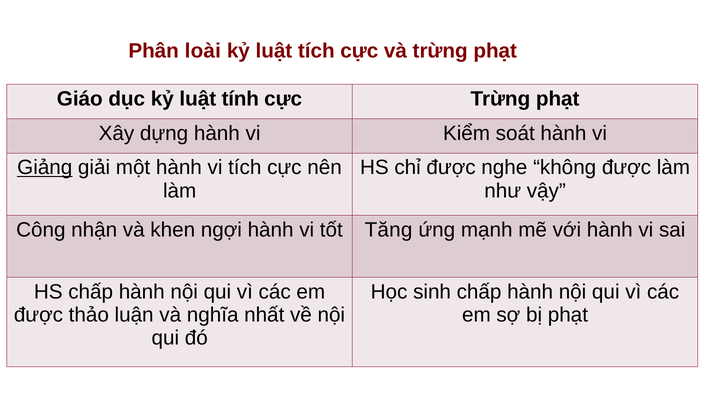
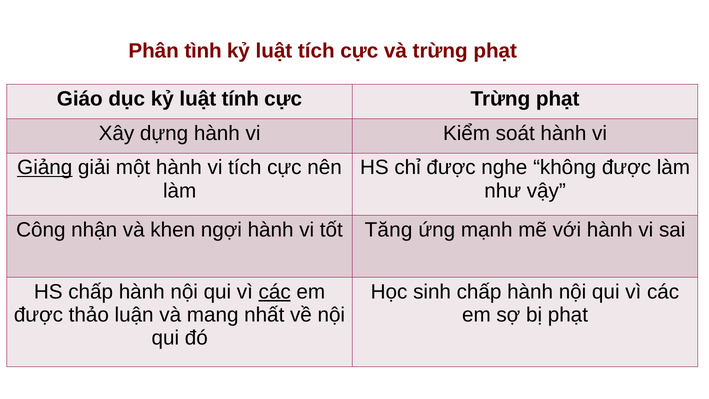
loài: loài -> tình
các at (275, 292) underline: none -> present
nghĩa: nghĩa -> mang
